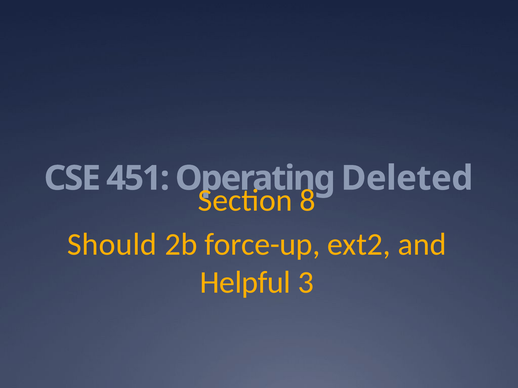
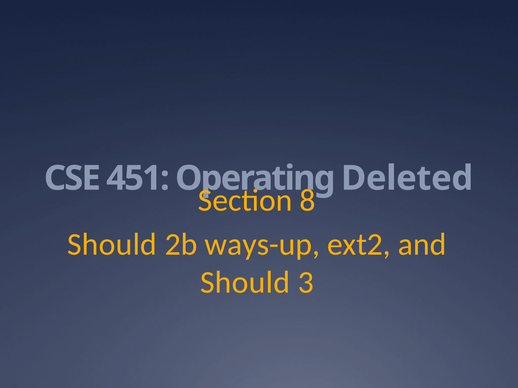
force-up: force-up -> ways-up
Helpful at (245, 283): Helpful -> Should
